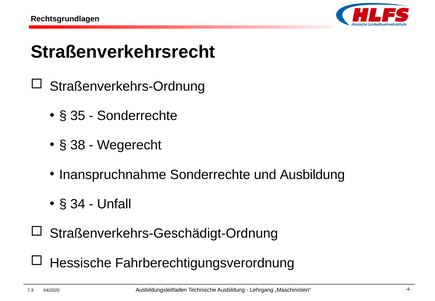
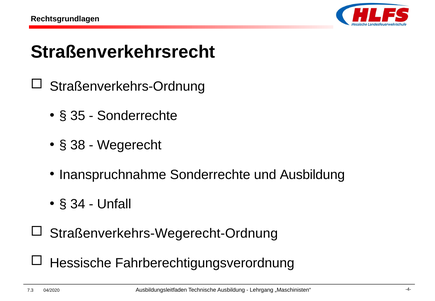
Straßenverkehrs-Geschädigt-Ordnung: Straßenverkehrs-Geschädigt-Ordnung -> Straßenverkehrs-Wegerecht-Ordnung
